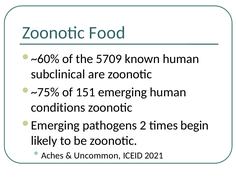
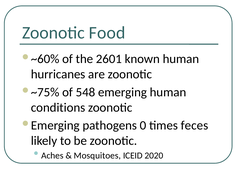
5709: 5709 -> 2601
subclinical: subclinical -> hurricanes
151: 151 -> 548
2: 2 -> 0
begin: begin -> feces
Uncommon: Uncommon -> Mosquitoes
2021: 2021 -> 2020
